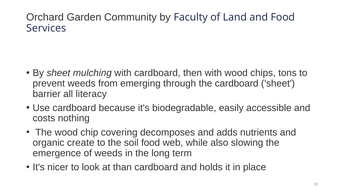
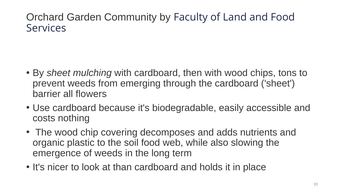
literacy: literacy -> flowers
create: create -> plastic
